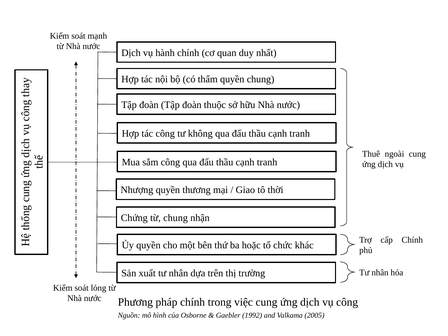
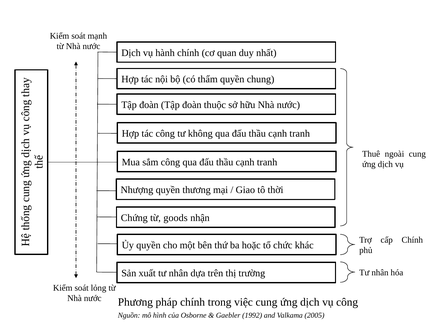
từ chung: chung -> goods
